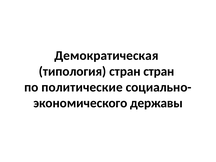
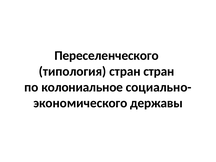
Демократическая: Демократическая -> Переселенческого
политические: политические -> колониальное
